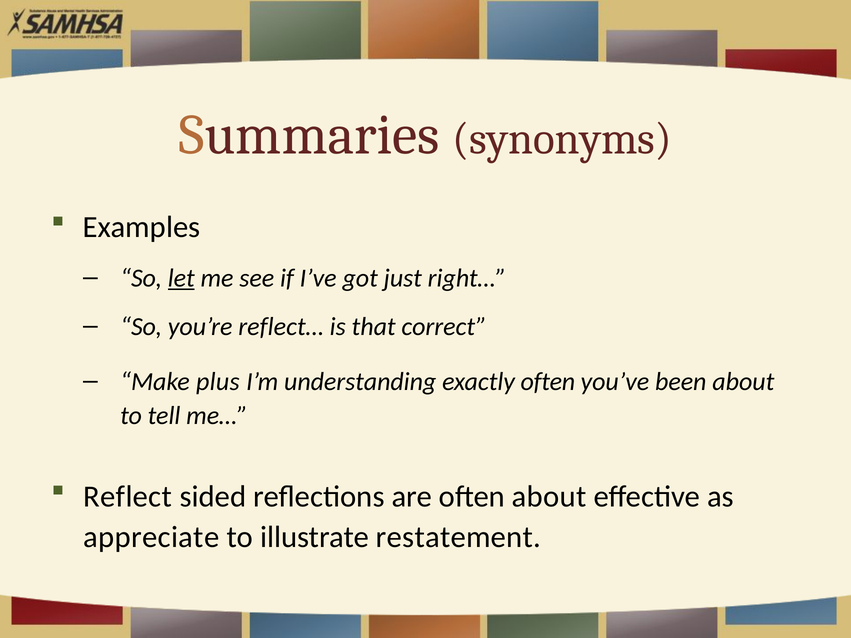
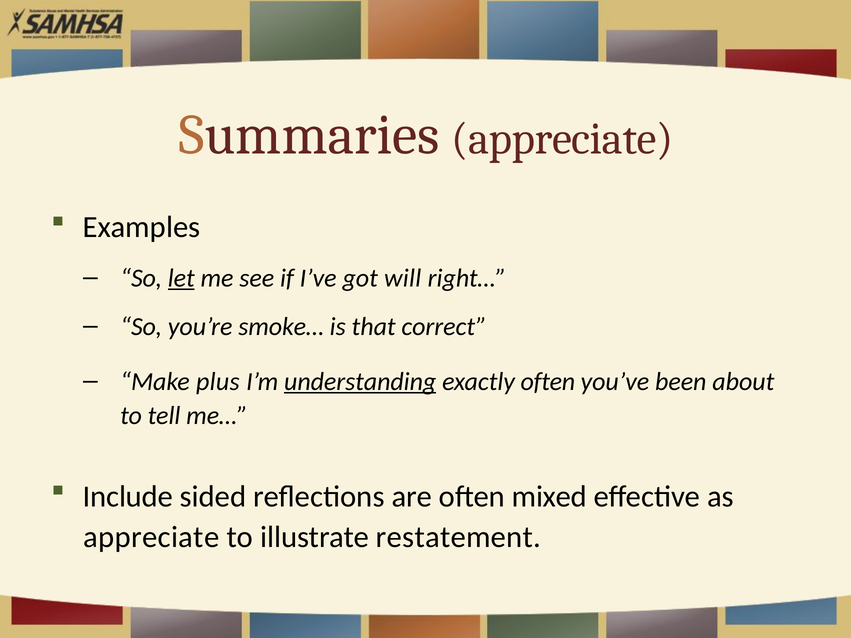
Summaries synonyms: synonyms -> appreciate
just: just -> will
reflect…: reflect… -> smoke…
understanding underline: none -> present
Reflect: Reflect -> Include
often about: about -> mixed
